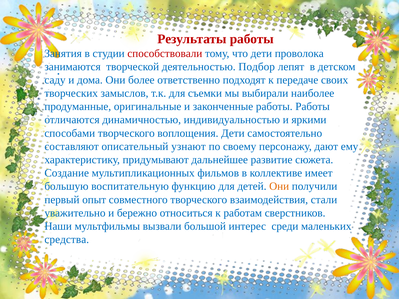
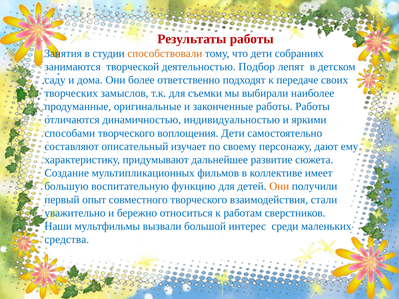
способствовали colour: red -> orange
проволока: проволока -> собраниях
узнают: узнают -> изучает
